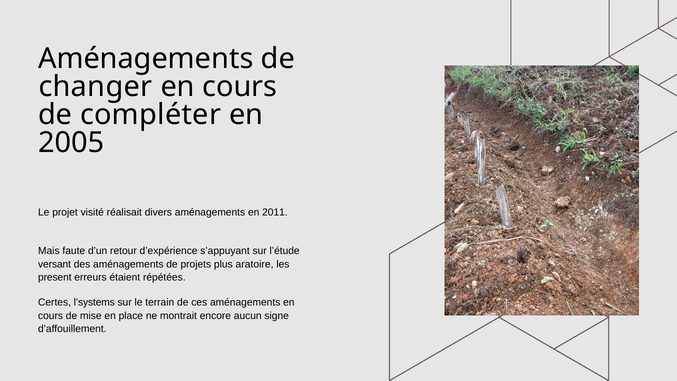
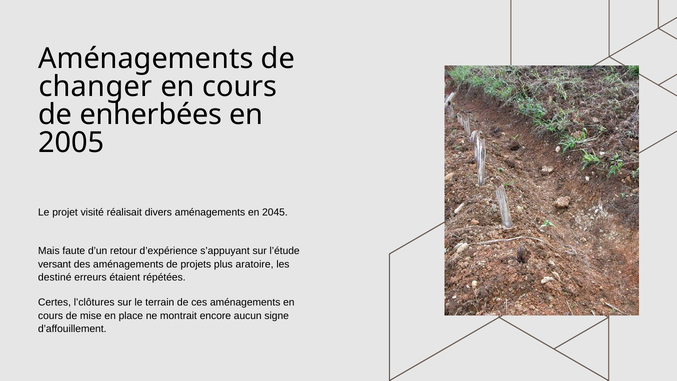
compléter: compléter -> enherbées
2011: 2011 -> 2045
present: present -> destiné
l’systems: l’systems -> l’clôtures
